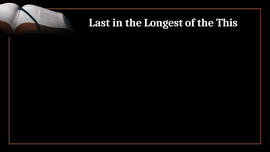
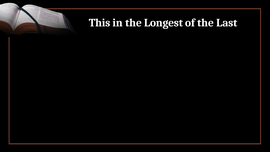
Last: Last -> This
This: This -> Last
